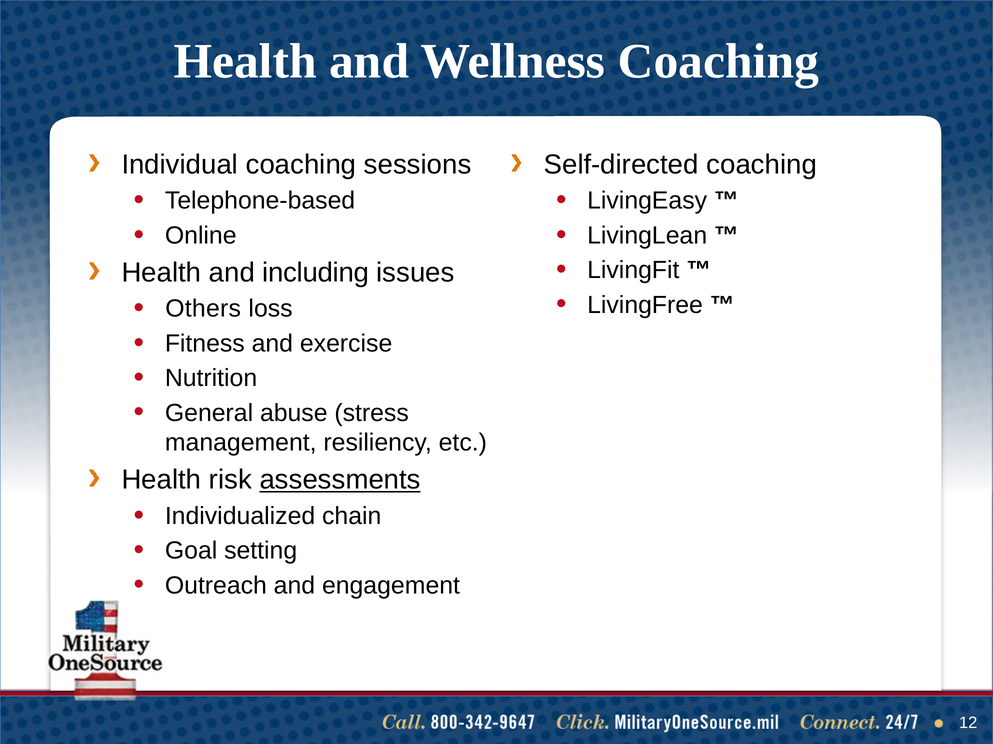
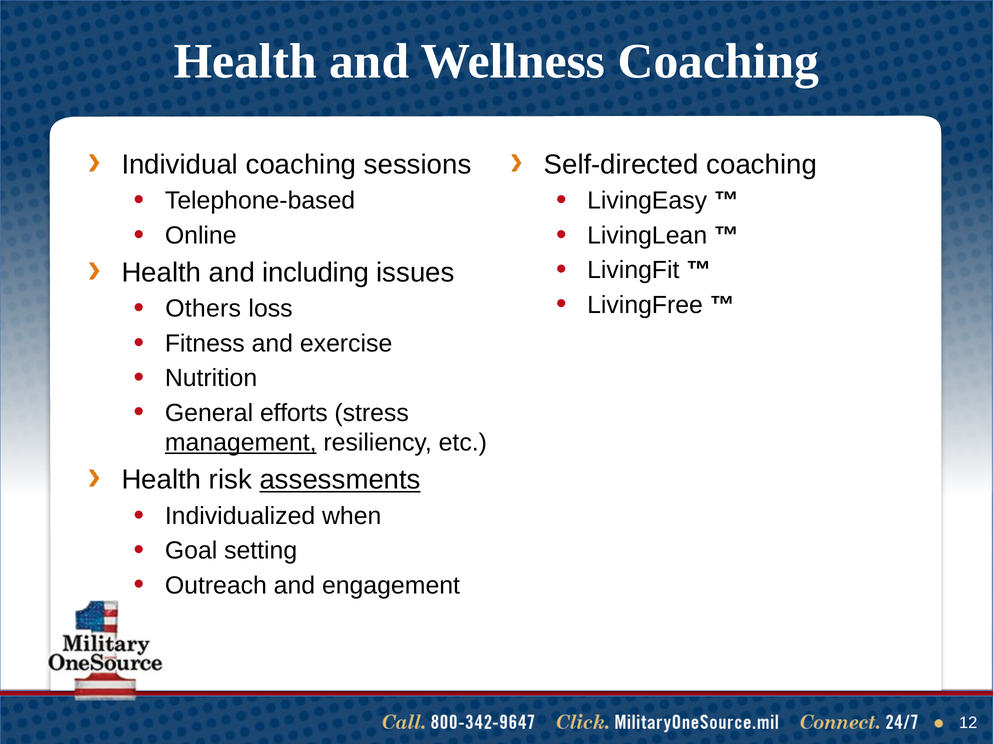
abuse: abuse -> efforts
management underline: none -> present
chain: chain -> when
